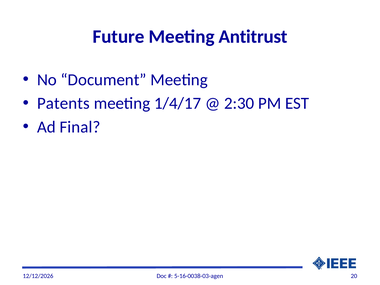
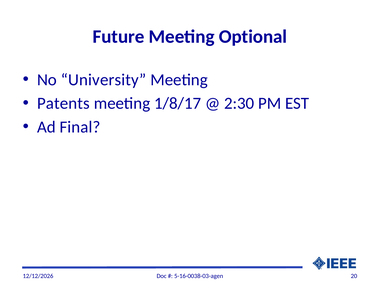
Antitrust: Antitrust -> Optional
Document: Document -> University
1/4/17: 1/4/17 -> 1/8/17
